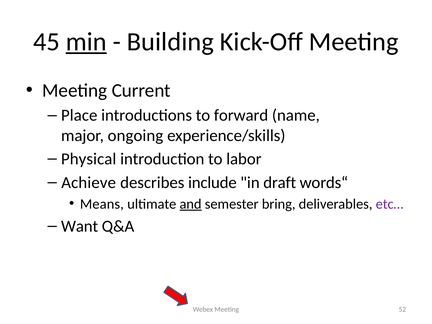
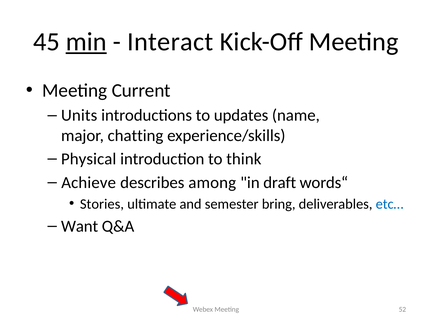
Building: Building -> Interact
Place: Place -> Units
forward: forward -> updates
ongoing: ongoing -> chatting
labor: labor -> think
include: include -> among
Means: Means -> Stories
and underline: present -> none
etc… colour: purple -> blue
